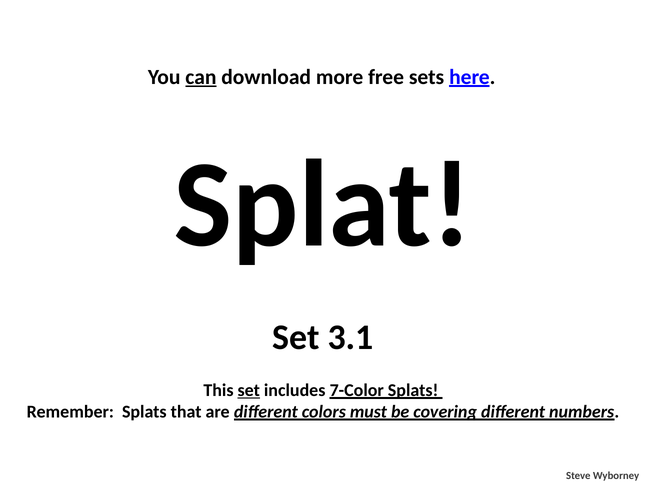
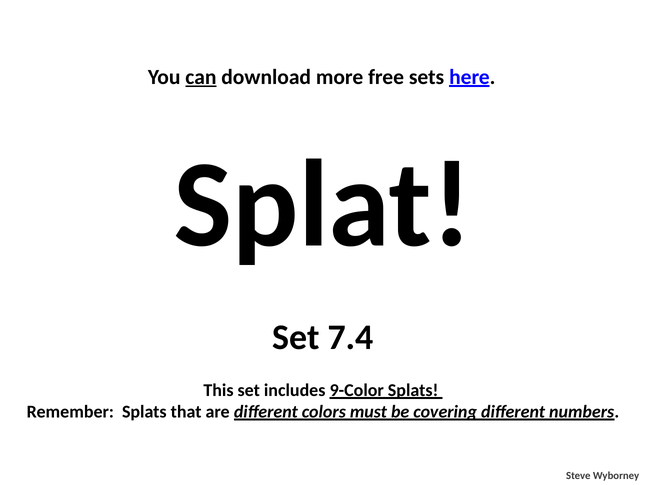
3.1: 3.1 -> 7.4
set at (249, 390) underline: present -> none
7-Color: 7-Color -> 9-Color
